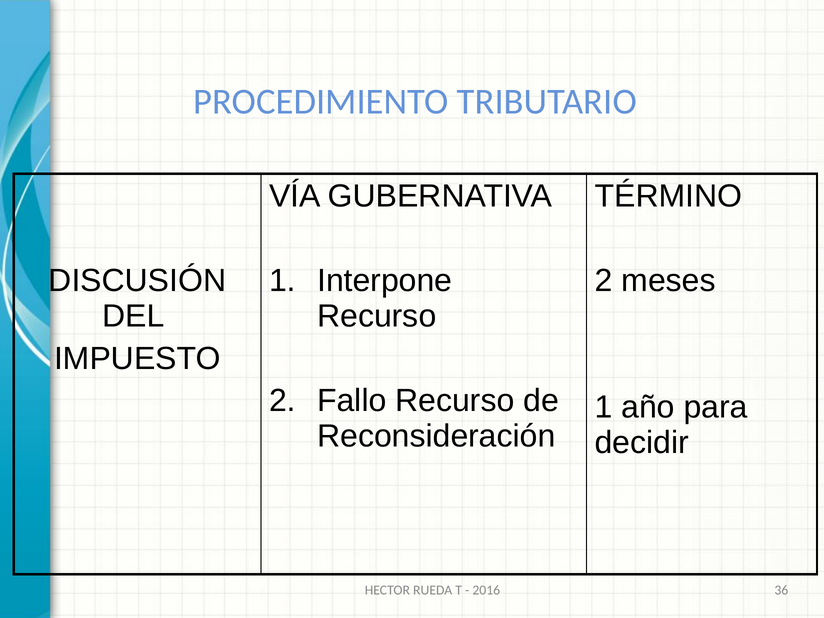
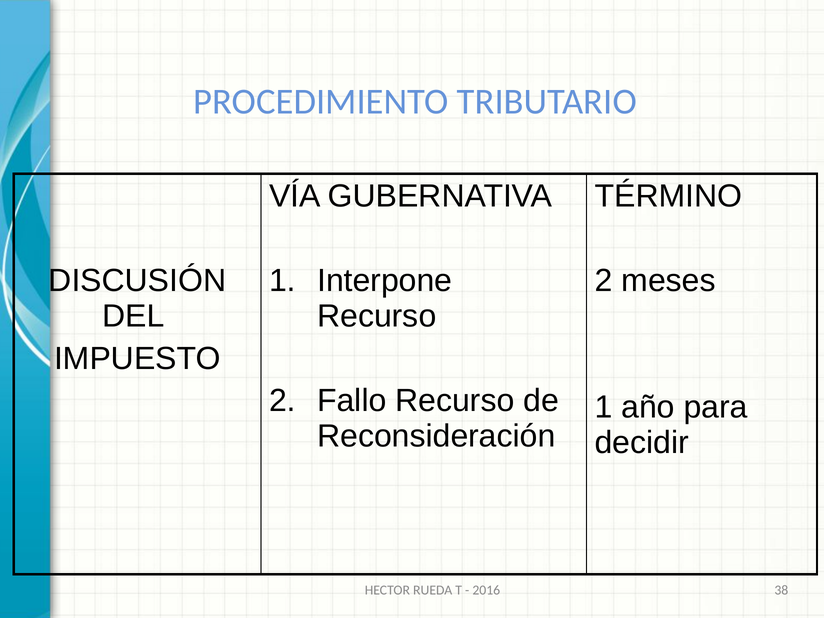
36: 36 -> 38
